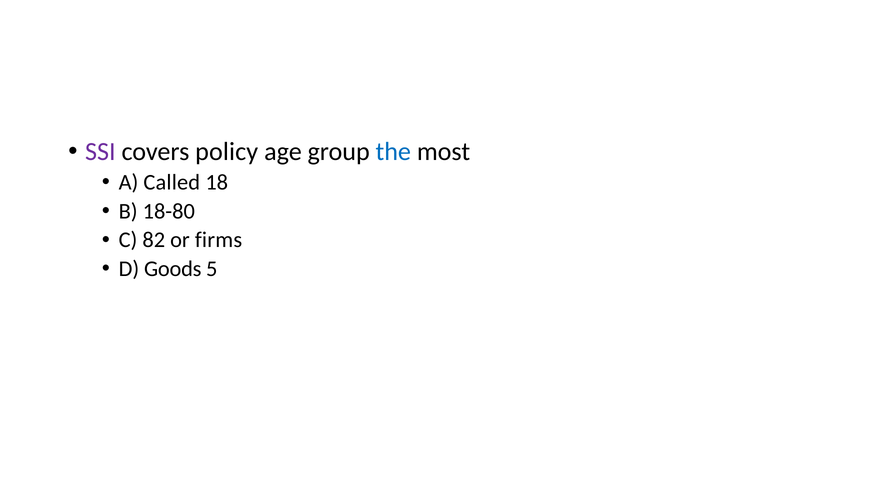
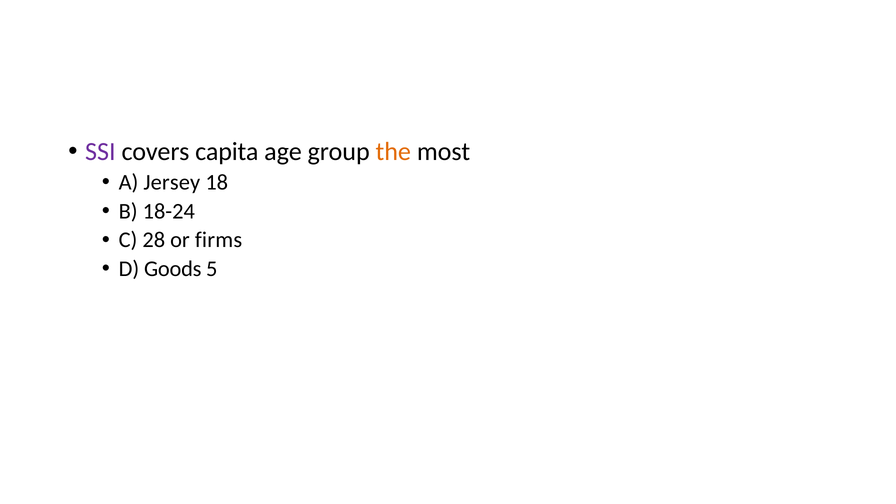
policy: policy -> capita
the colour: blue -> orange
Called: Called -> Jersey
18-80: 18-80 -> 18-24
82: 82 -> 28
